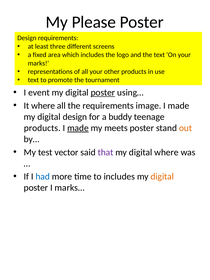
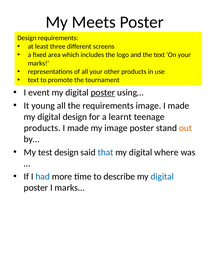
Please: Please -> Meets
It where: where -> young
buddy: buddy -> learnt
made at (78, 128) underline: present -> none
my meets: meets -> image
test vector: vector -> design
that colour: purple -> blue
to includes: includes -> describe
digital at (162, 177) colour: orange -> blue
